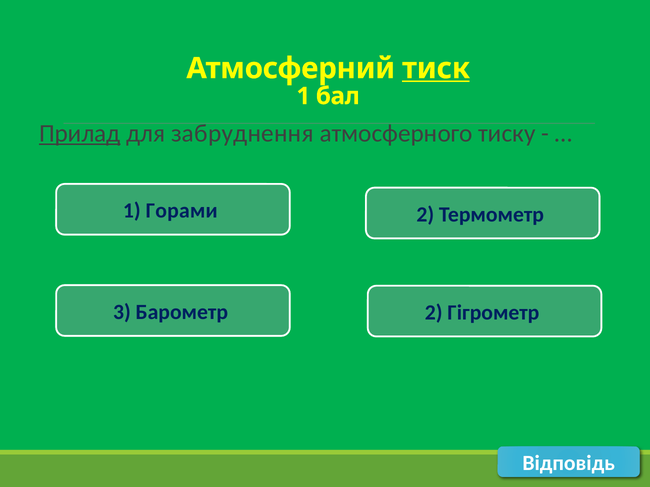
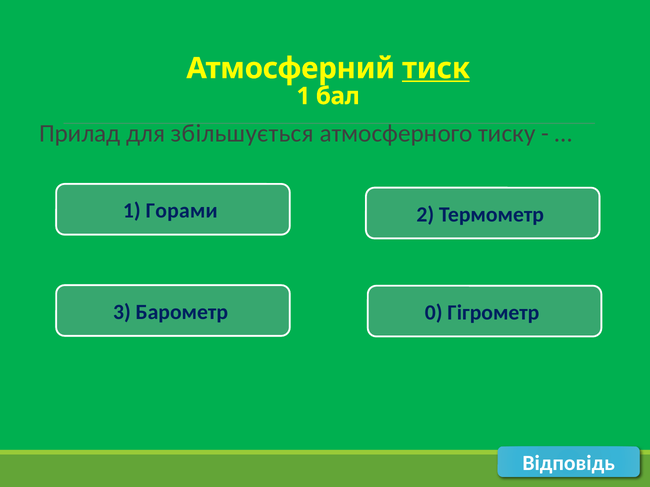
Прилад underline: present -> none
забруднення: забруднення -> збільшується
Барометр 2: 2 -> 0
